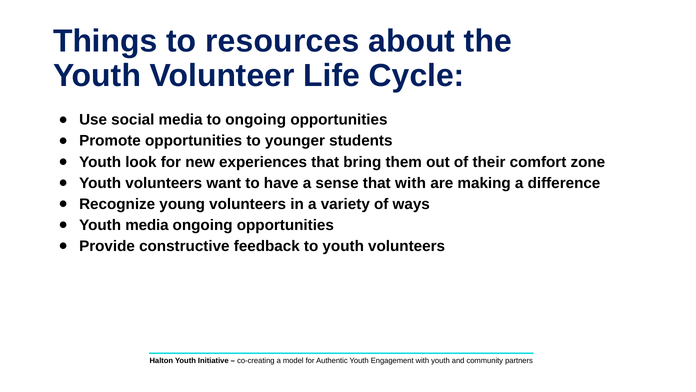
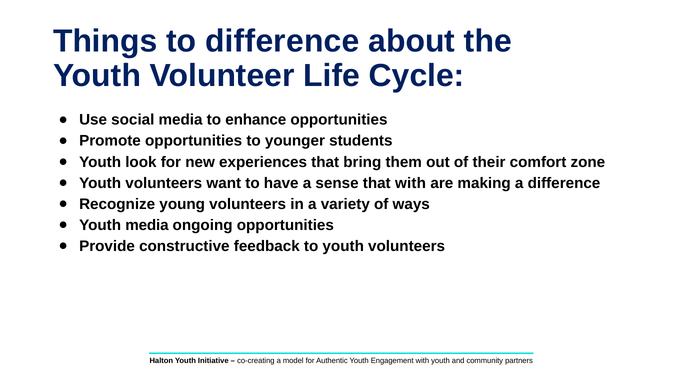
to resources: resources -> difference
to ongoing: ongoing -> enhance
